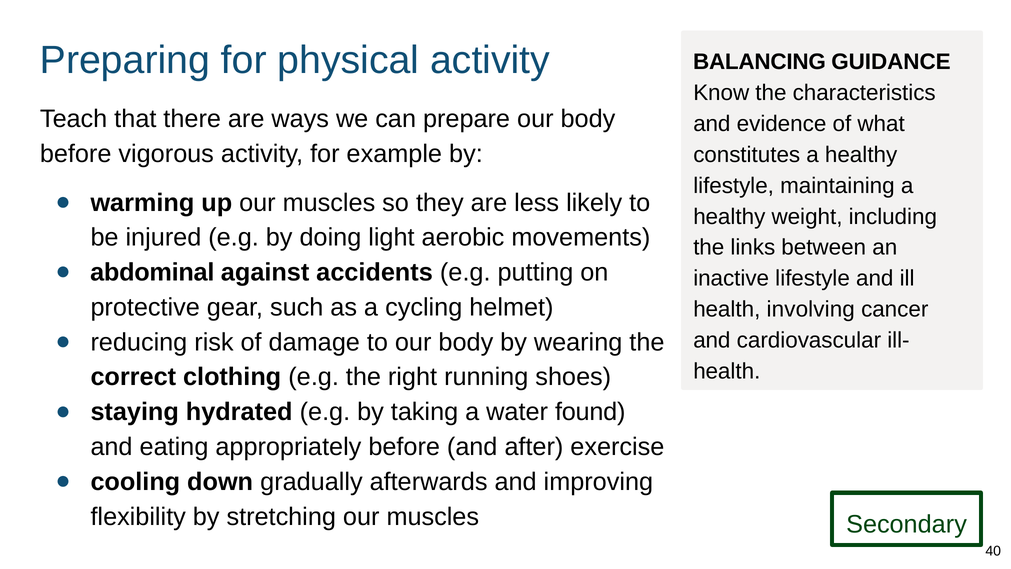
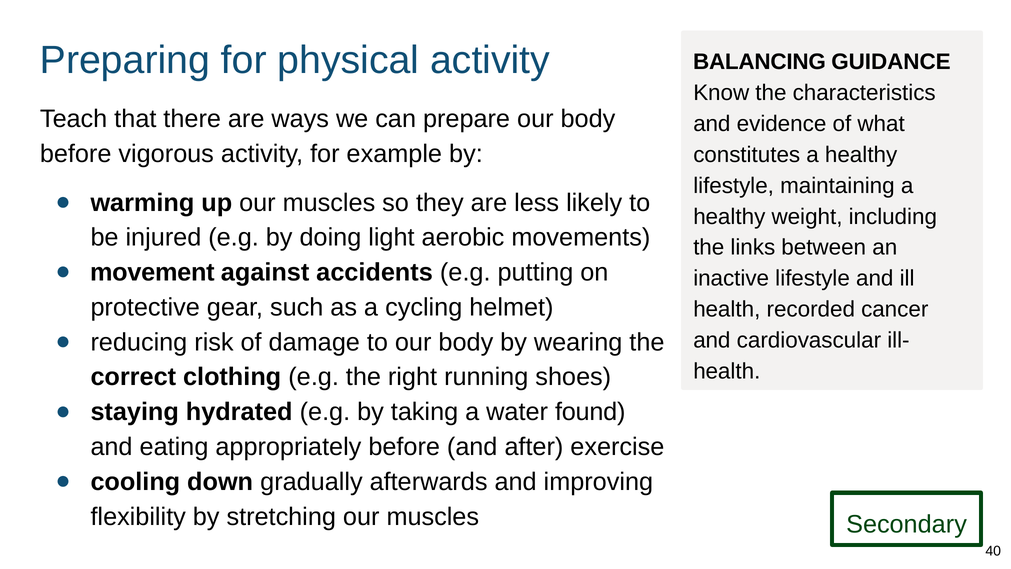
abdominal: abdominal -> movement
involving: involving -> recorded
